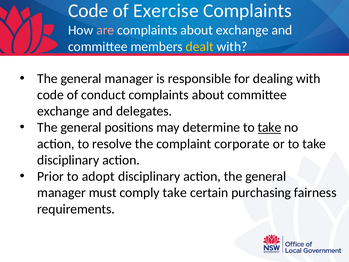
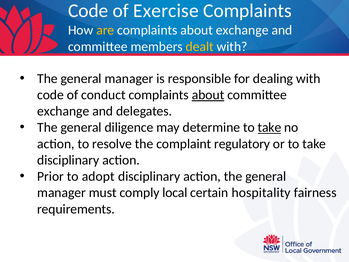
are colour: pink -> yellow
about at (208, 95) underline: none -> present
positions: positions -> diligence
corporate: corporate -> regulatory
comply take: take -> local
purchasing: purchasing -> hospitality
